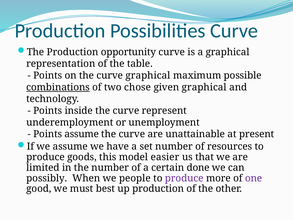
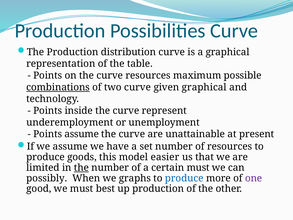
opportunity: opportunity -> distribution
curve graphical: graphical -> resources
two chose: chose -> curve
the at (81, 167) underline: none -> present
certain done: done -> must
people: people -> graphs
produce at (184, 178) colour: purple -> blue
